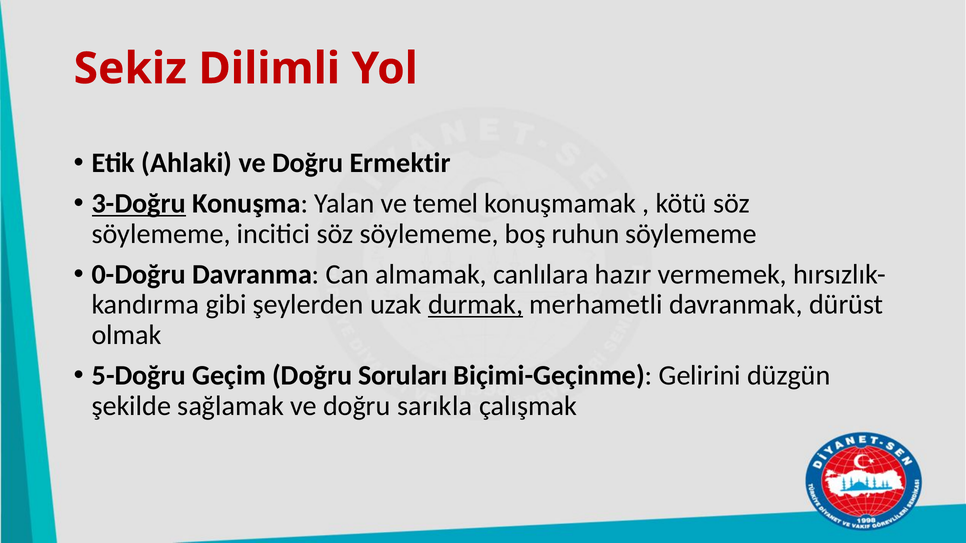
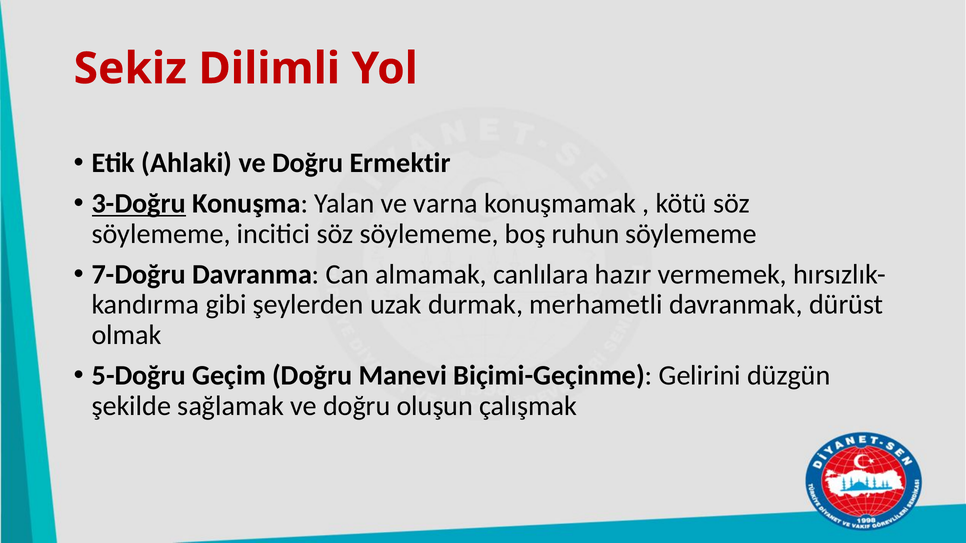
temel: temel -> varna
0-Doğru: 0-Doğru -> 7-Doğru
durmak underline: present -> none
Soruları: Soruları -> Manevi
sarıkla: sarıkla -> oluşun
